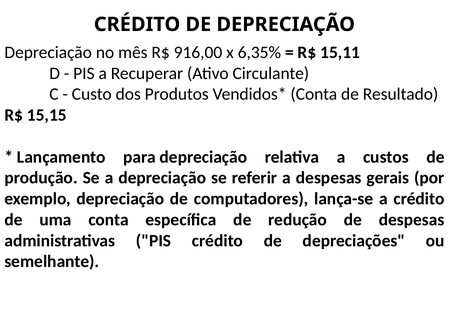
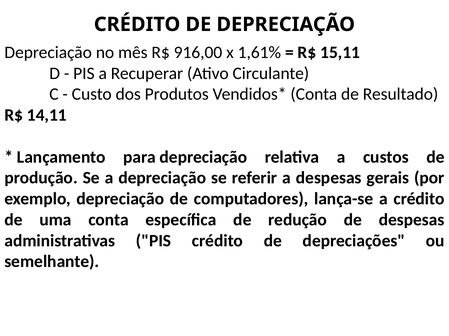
6,35%: 6,35% -> 1,61%
15,15: 15,15 -> 14,11
